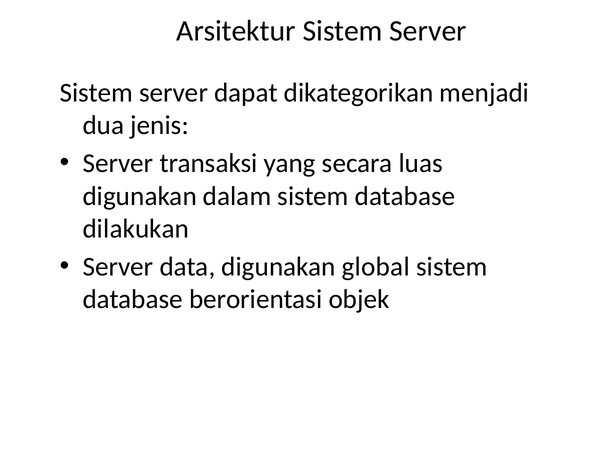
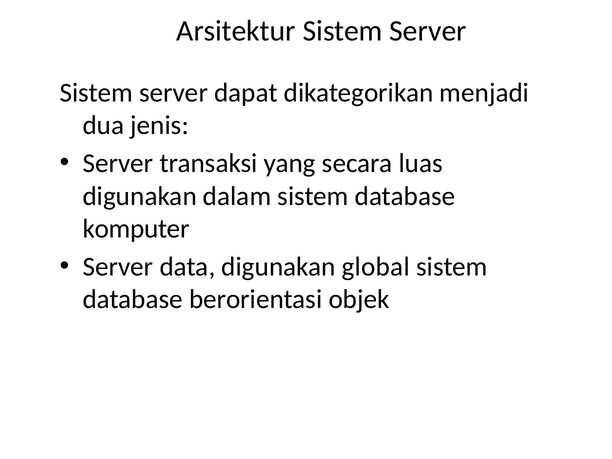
dilakukan: dilakukan -> komputer
